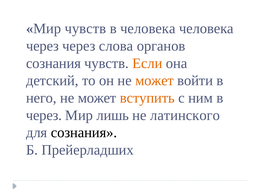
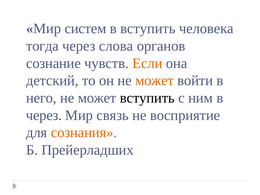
Мир чувств: чувств -> систем
в человека: человека -> вступить
через at (42, 46): через -> тогда
сознания at (53, 63): сознания -> сознание
вступить at (147, 98) colour: orange -> black
лишь: лишь -> связь
латинского: латинского -> восприятие
сознания at (84, 133) colour: black -> orange
